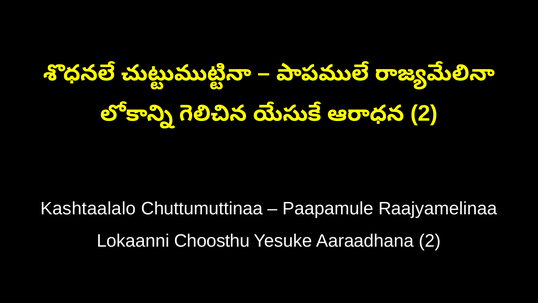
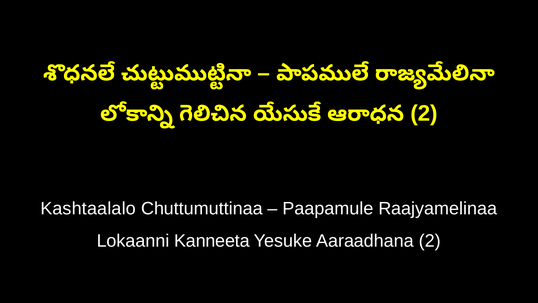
Choosthu: Choosthu -> Kanneeta
